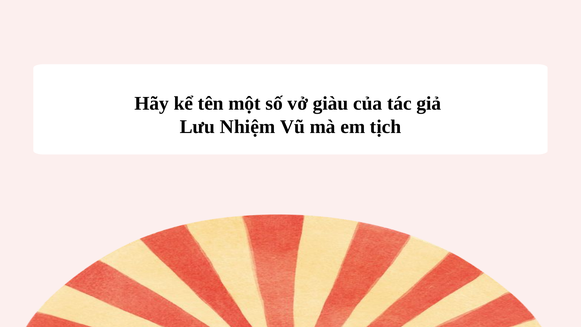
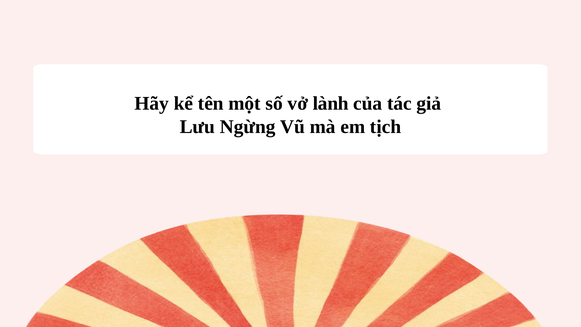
giàu: giàu -> lành
Nhiệm: Nhiệm -> Ngừng
